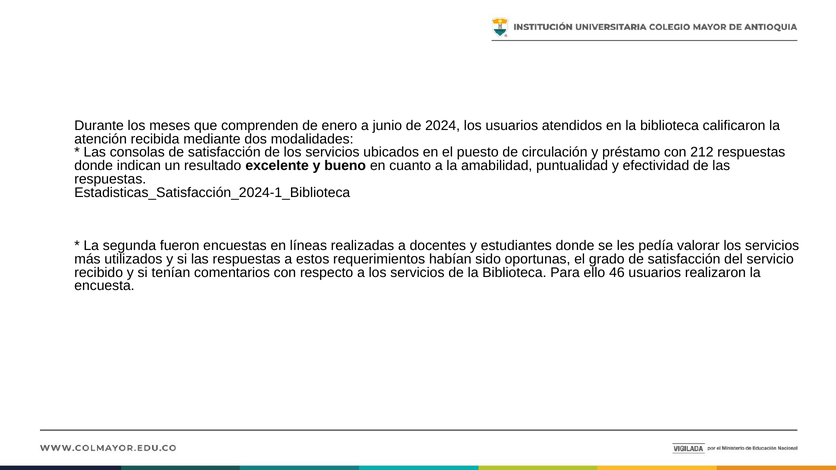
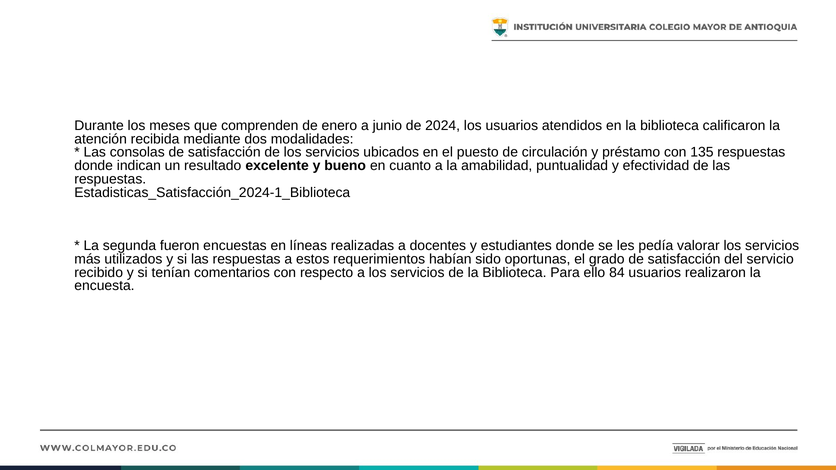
212: 212 -> 135
46: 46 -> 84
